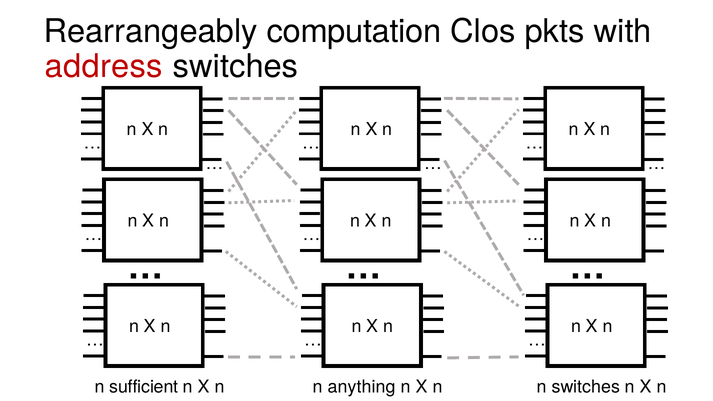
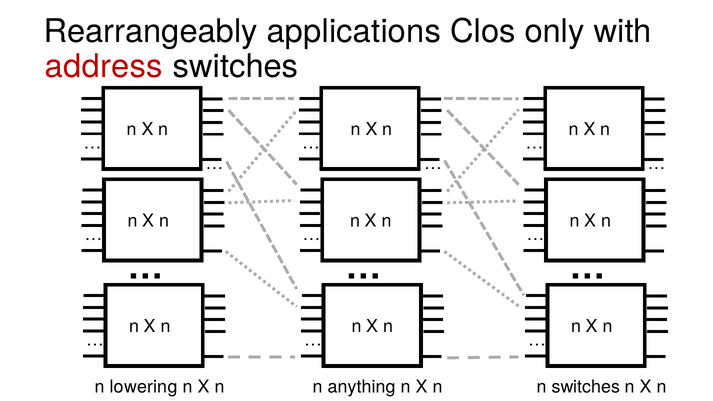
computation: computation -> applications
pkts: pkts -> only
sufficient: sufficient -> lowering
